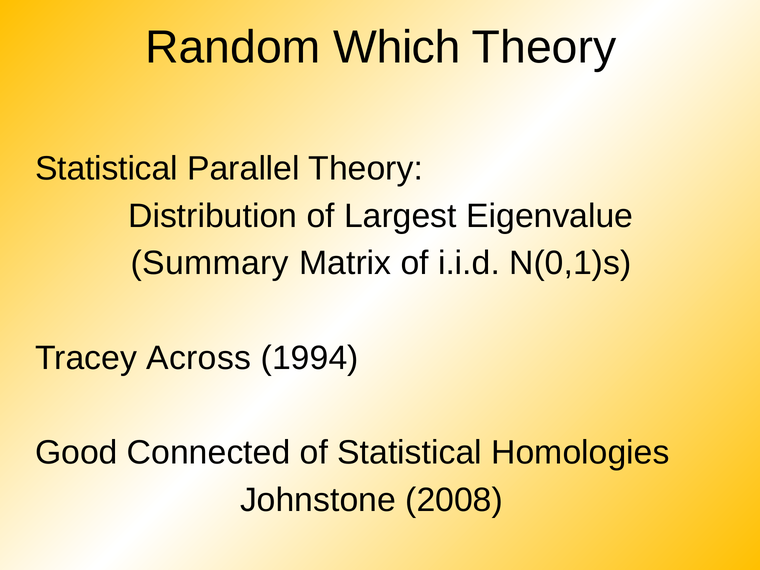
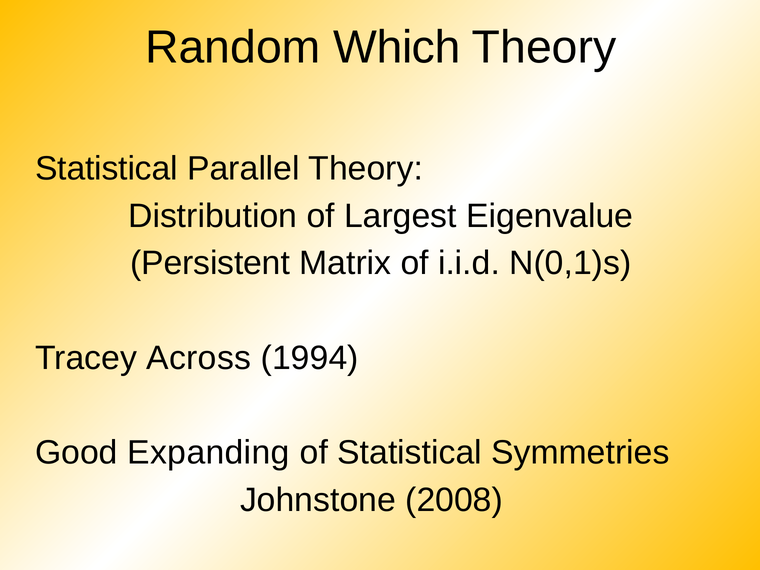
Summary: Summary -> Persistent
Connected: Connected -> Expanding
Homologies: Homologies -> Symmetries
